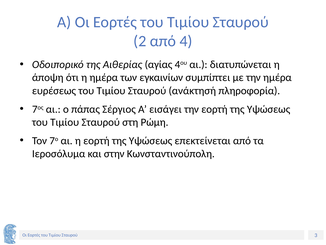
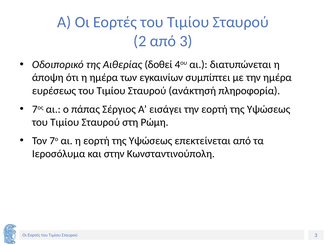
από 4: 4 -> 3
αγίας: αγίας -> δοθεί
